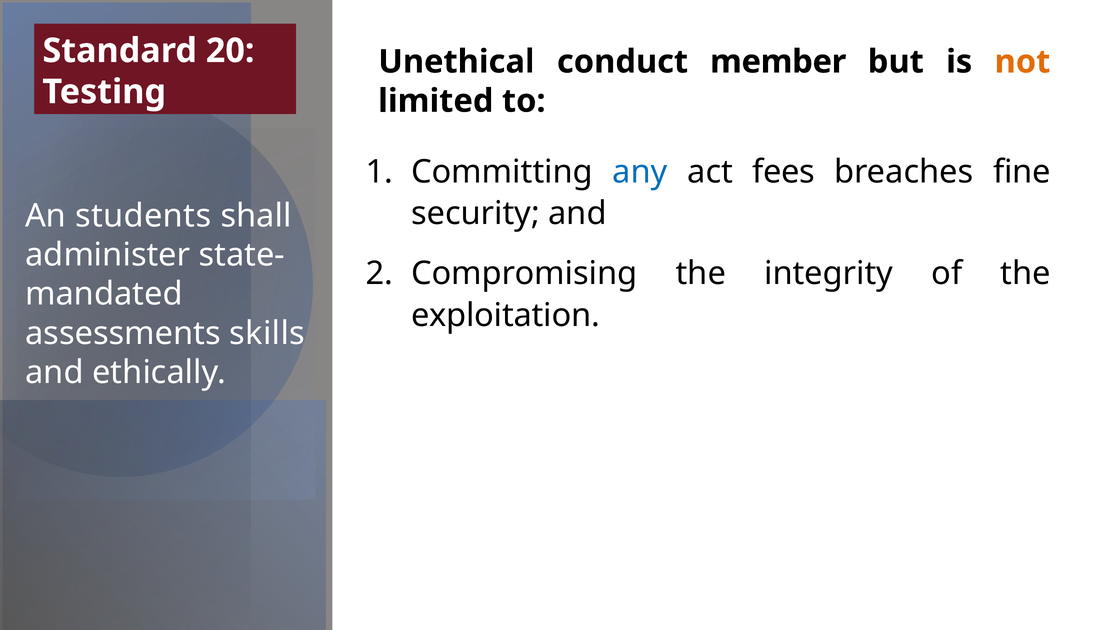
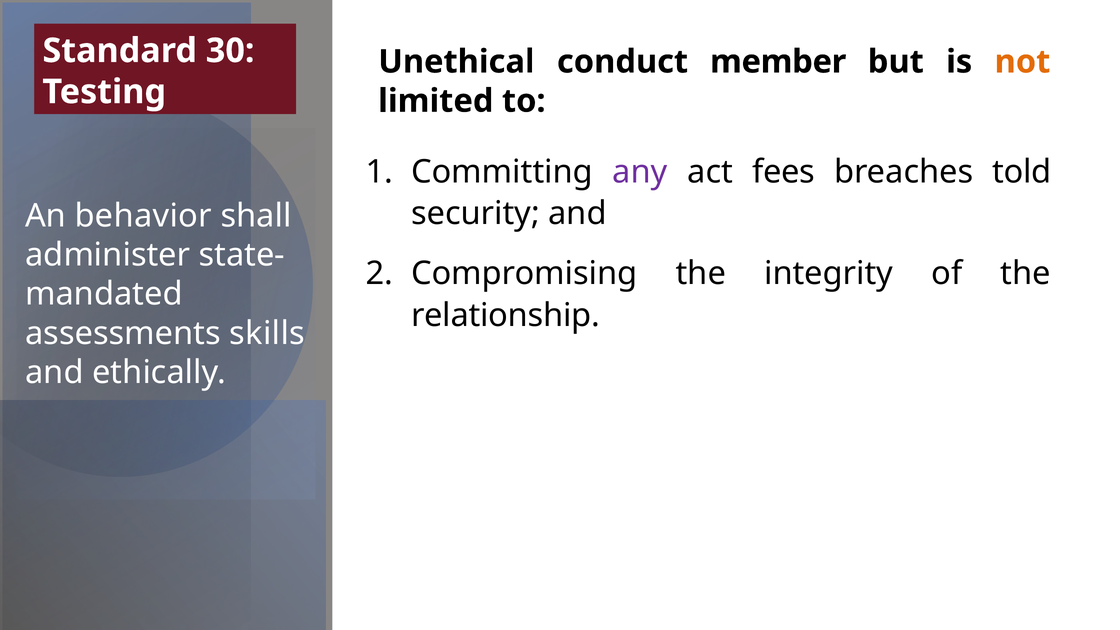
20: 20 -> 30
any colour: blue -> purple
fine: fine -> told
students: students -> behavior
exploitation: exploitation -> relationship
